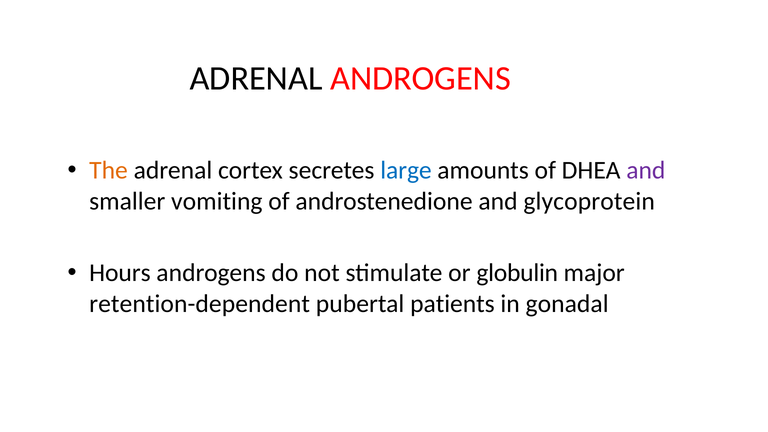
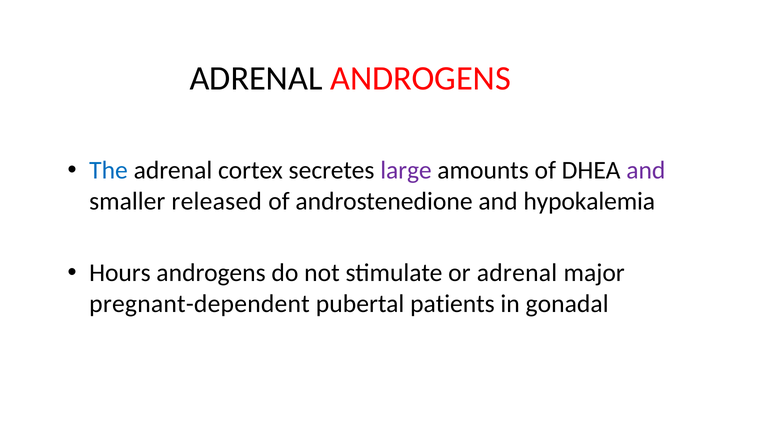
The colour: orange -> blue
large colour: blue -> purple
vomiting: vomiting -> released
glycoprotein: glycoprotein -> hypokalemia
or globulin: globulin -> adrenal
retention-dependent: retention-dependent -> pregnant-dependent
